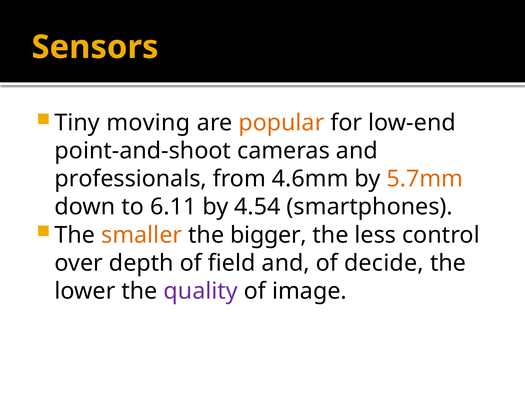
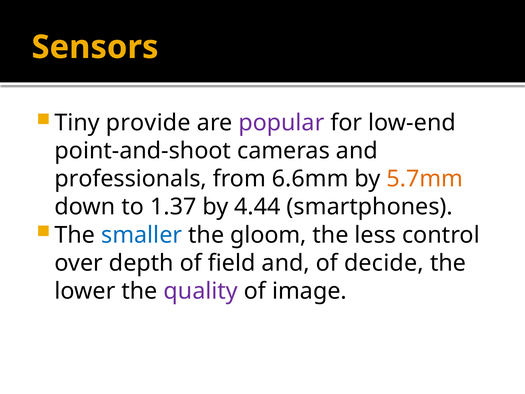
moving: moving -> provide
popular colour: orange -> purple
4.6mm: 4.6mm -> 6.6mm
6.11: 6.11 -> 1.37
4.54: 4.54 -> 4.44
smaller colour: orange -> blue
bigger: bigger -> gloom
